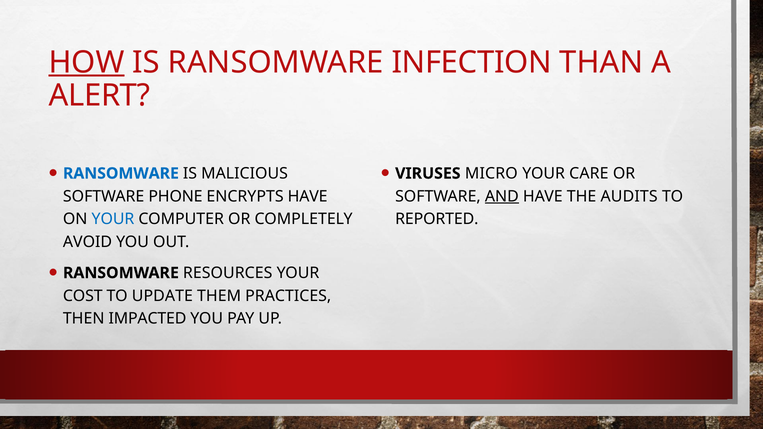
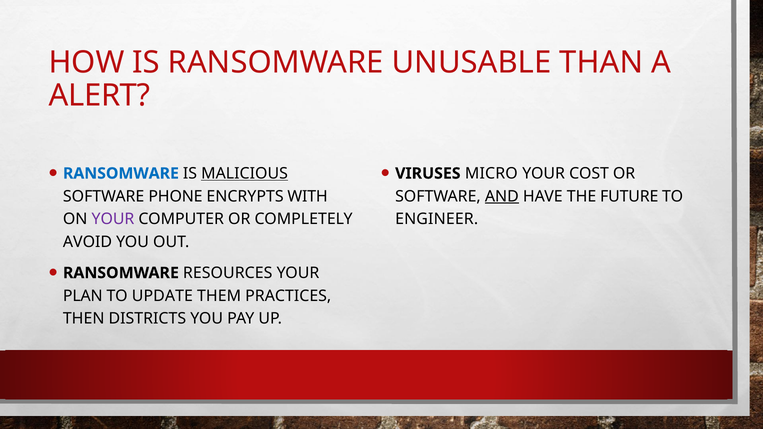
HOW underline: present -> none
INFECTION: INFECTION -> UNUSABLE
MALICIOUS underline: none -> present
CARE: CARE -> COST
ENCRYPTS HAVE: HAVE -> WITH
AUDITS: AUDITS -> FUTURE
YOUR at (113, 219) colour: blue -> purple
REPORTED: REPORTED -> ENGINEER
COST: COST -> PLAN
IMPACTED: IMPACTED -> DISTRICTS
